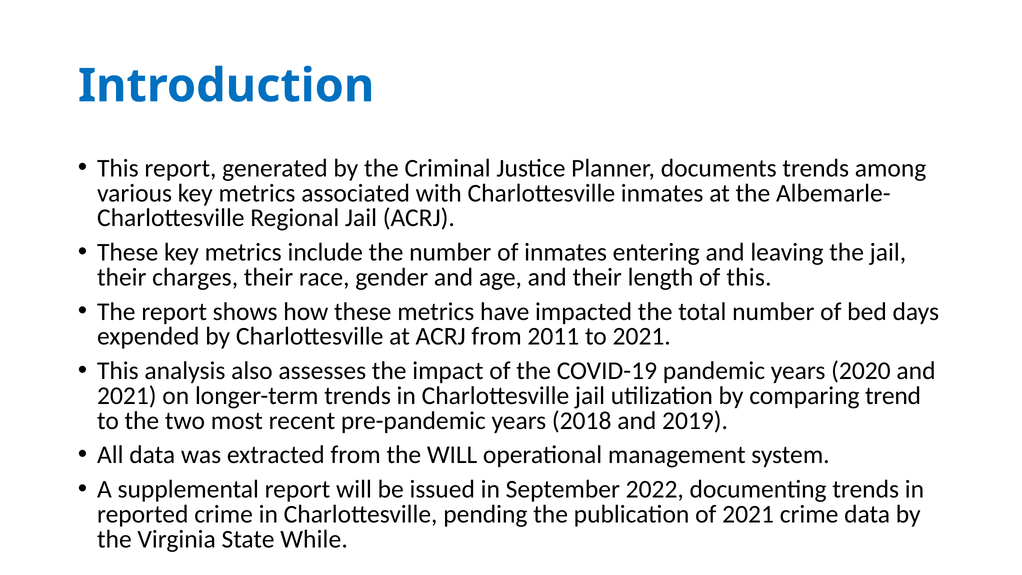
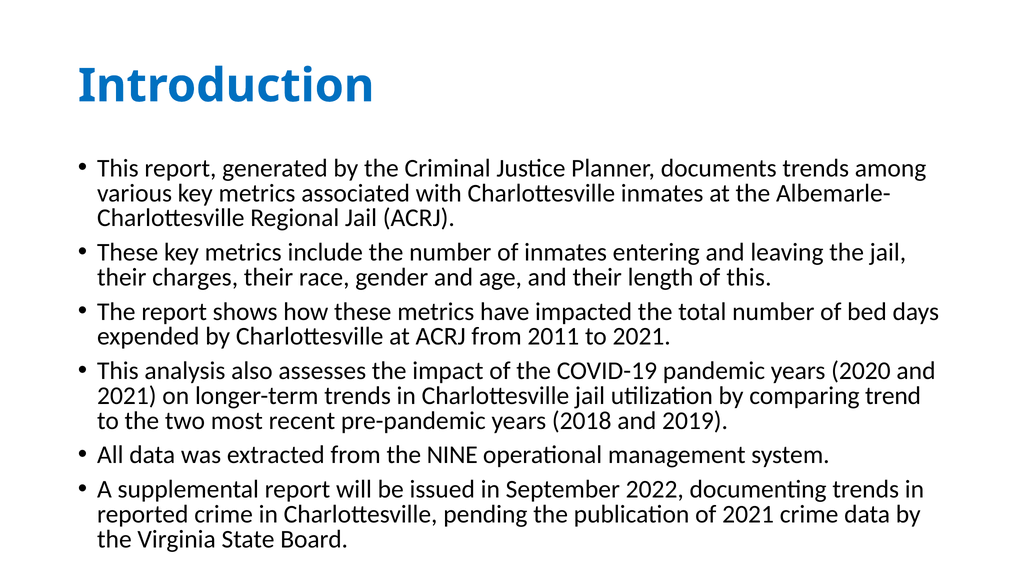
the WILL: WILL -> NINE
While: While -> Board
